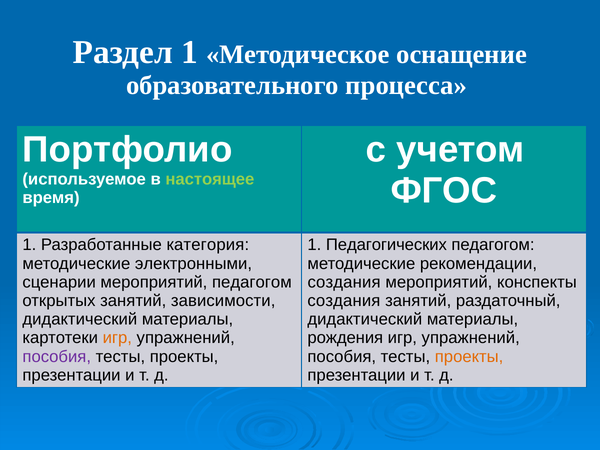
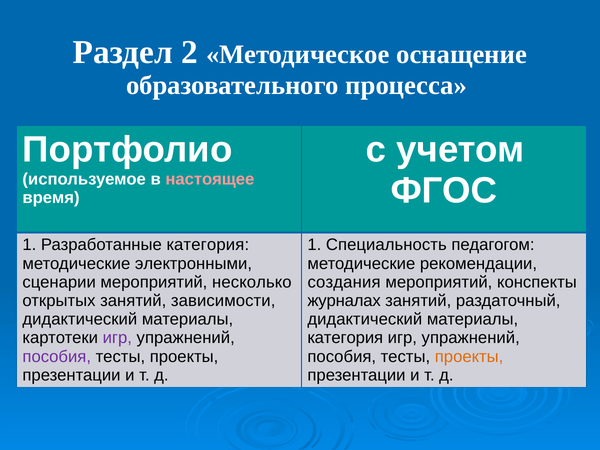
Раздел 1: 1 -> 2
настоящее colour: light green -> pink
Педагогических: Педагогических -> Специальность
мероприятий педагогом: педагогом -> несколько
создания at (344, 301): создания -> журналах
игр at (117, 338) colour: orange -> purple
рождения at (345, 338): рождения -> категория
